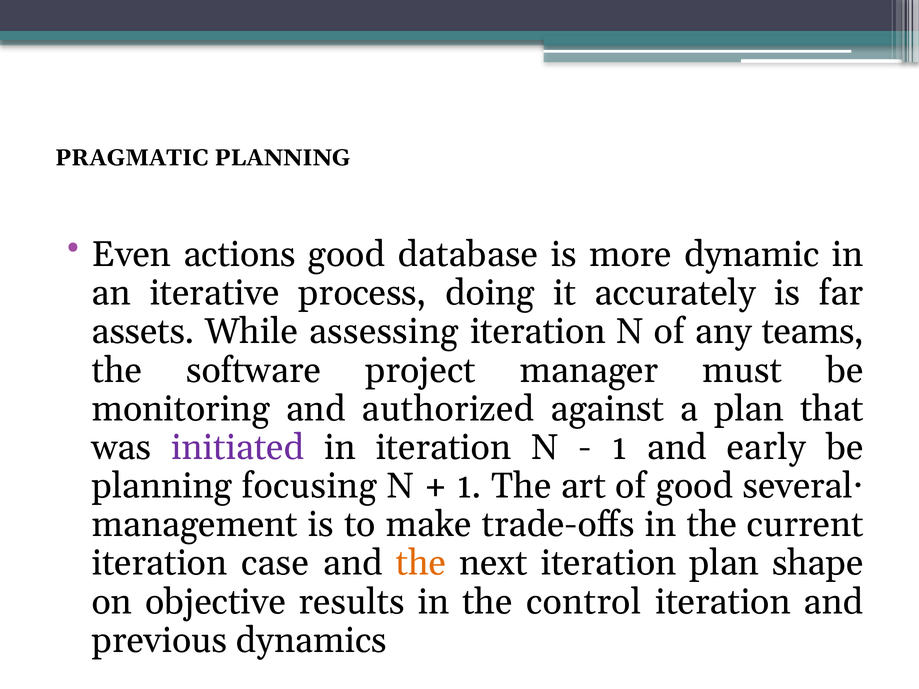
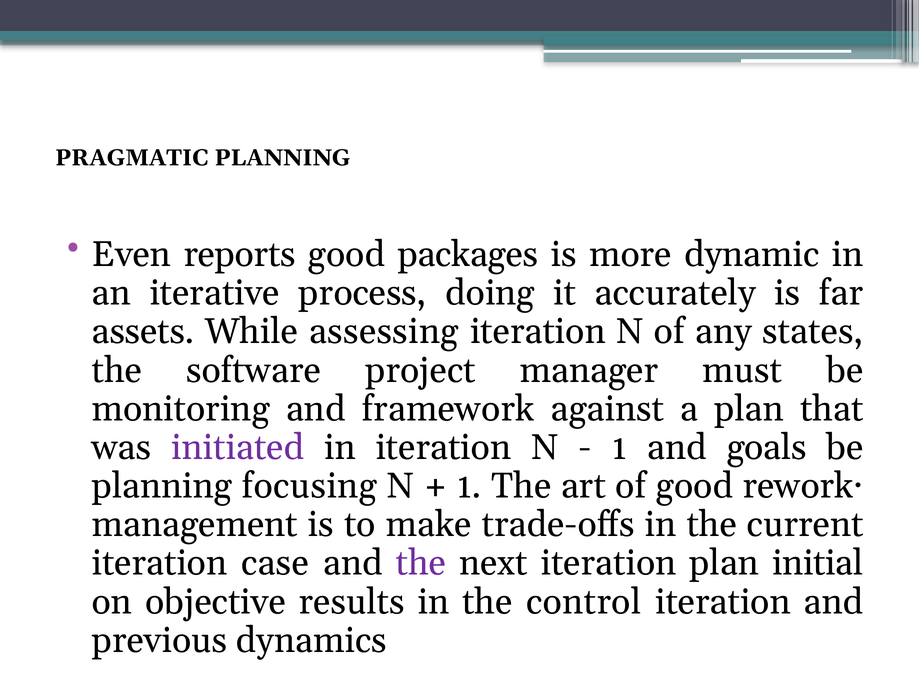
actions: actions -> reports
database: database -> packages
teams: teams -> states
authorized: authorized -> framework
early: early -> goals
several·: several· -> rework·
the at (421, 563) colour: orange -> purple
shape: shape -> initial
